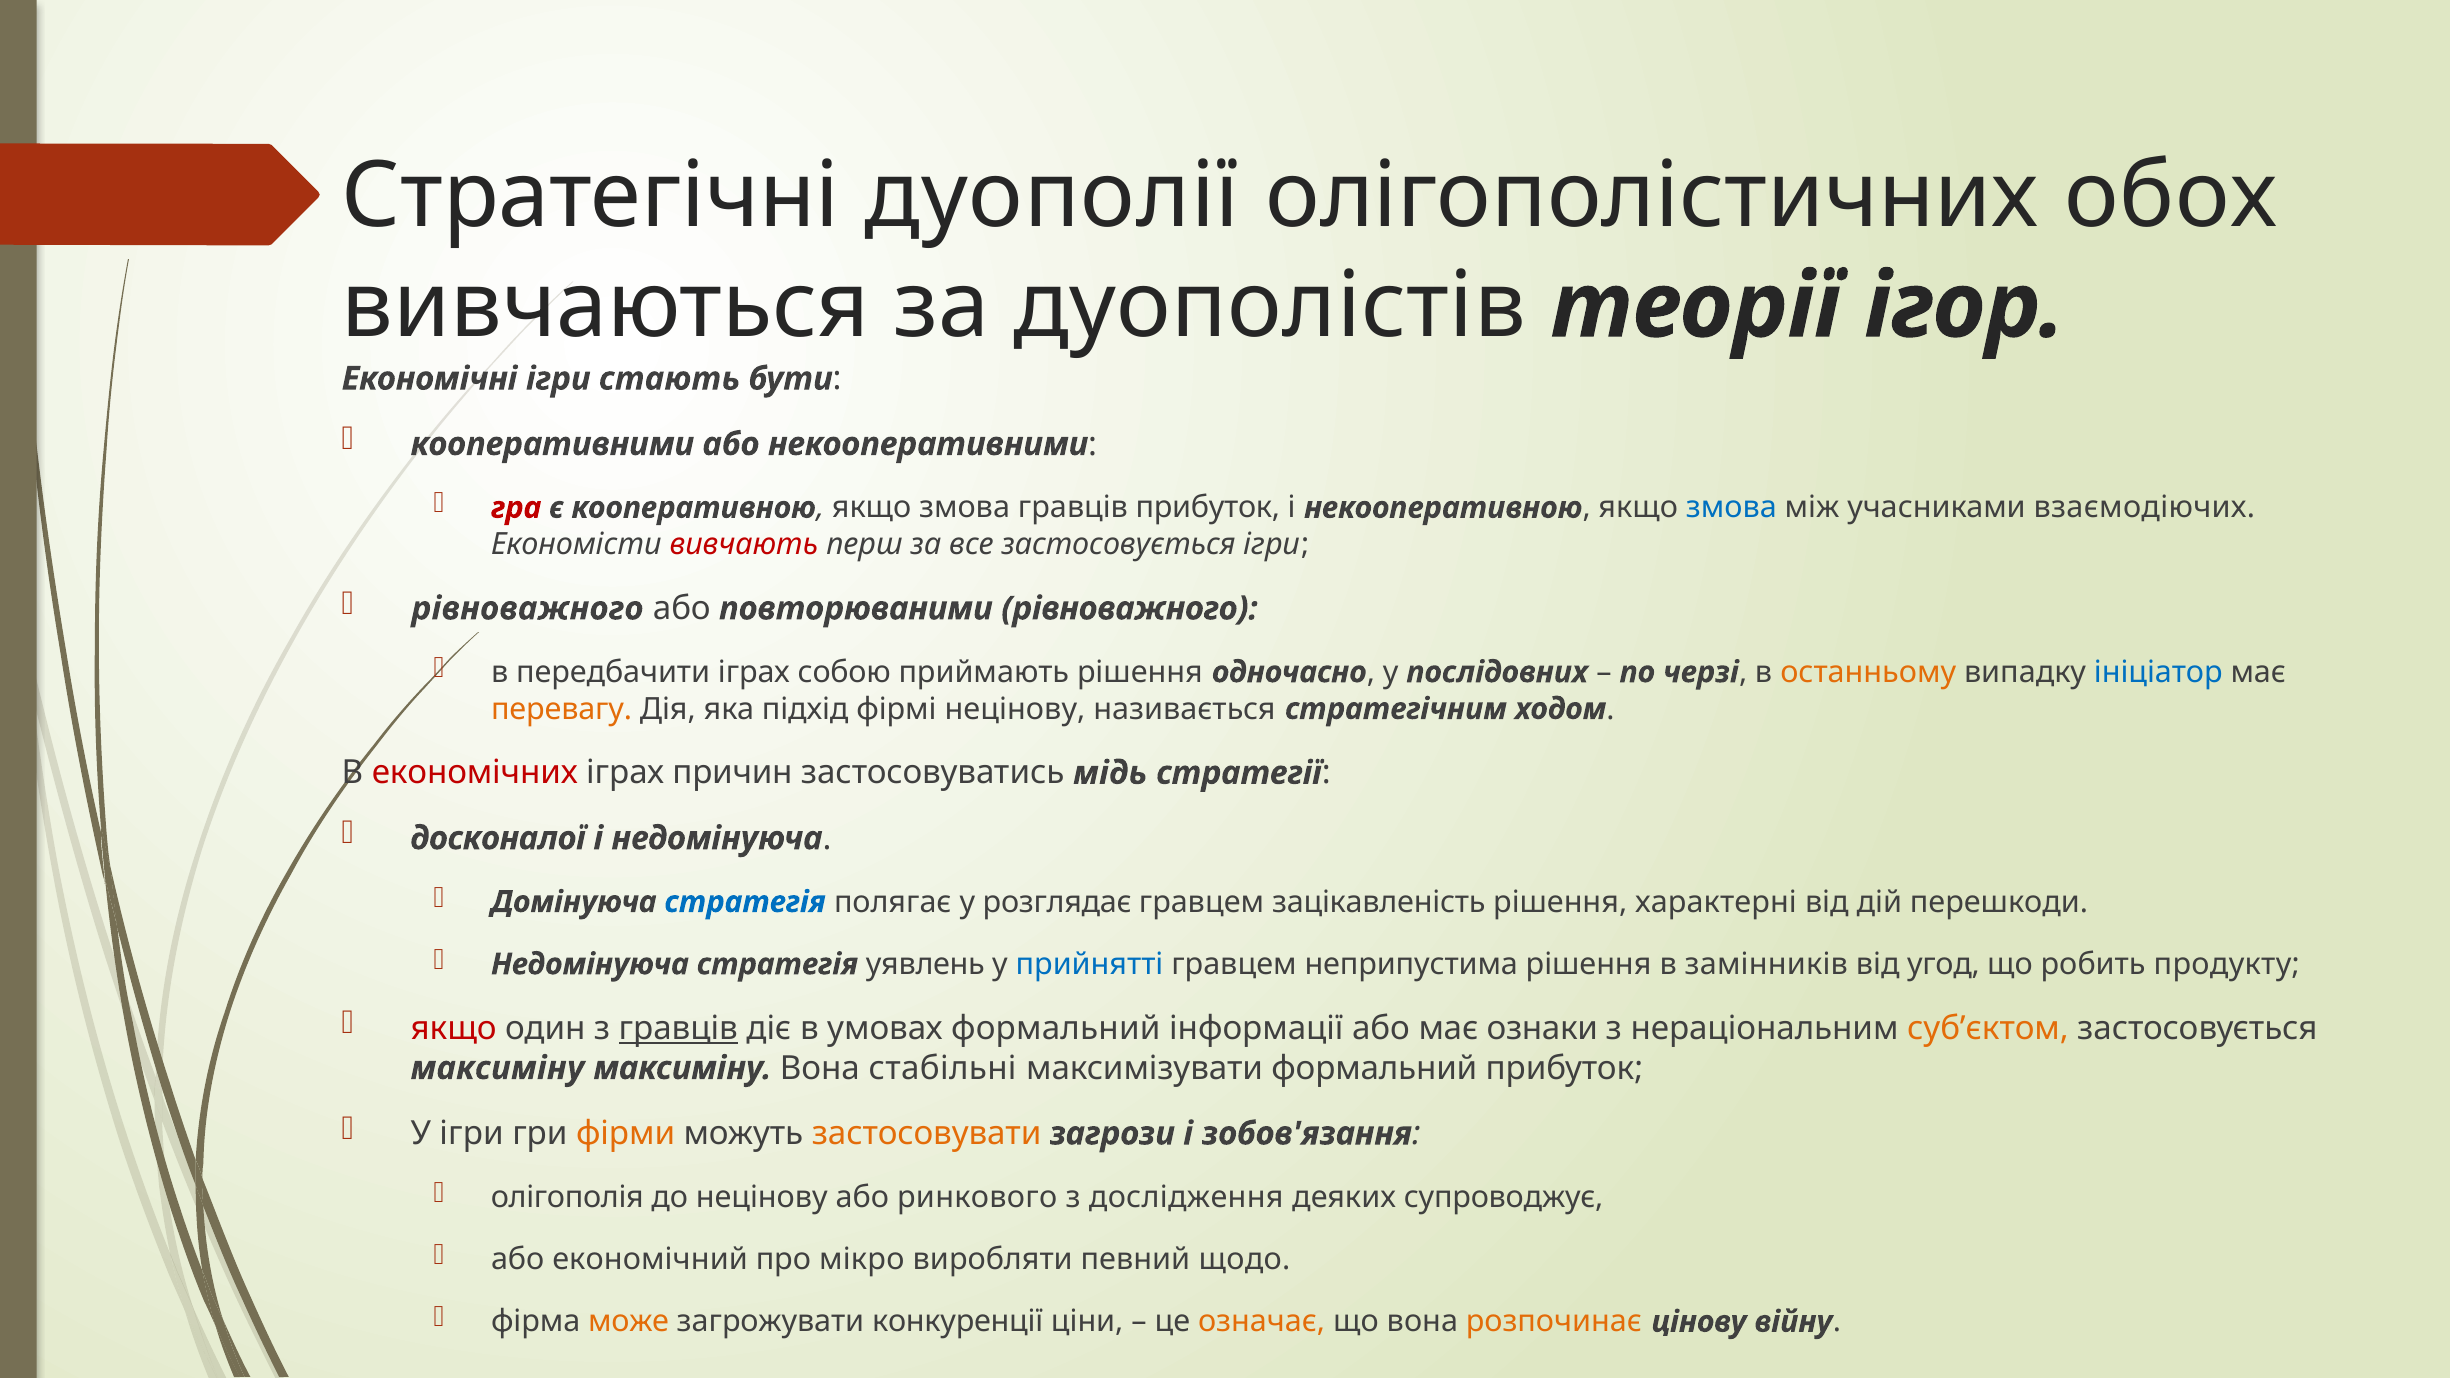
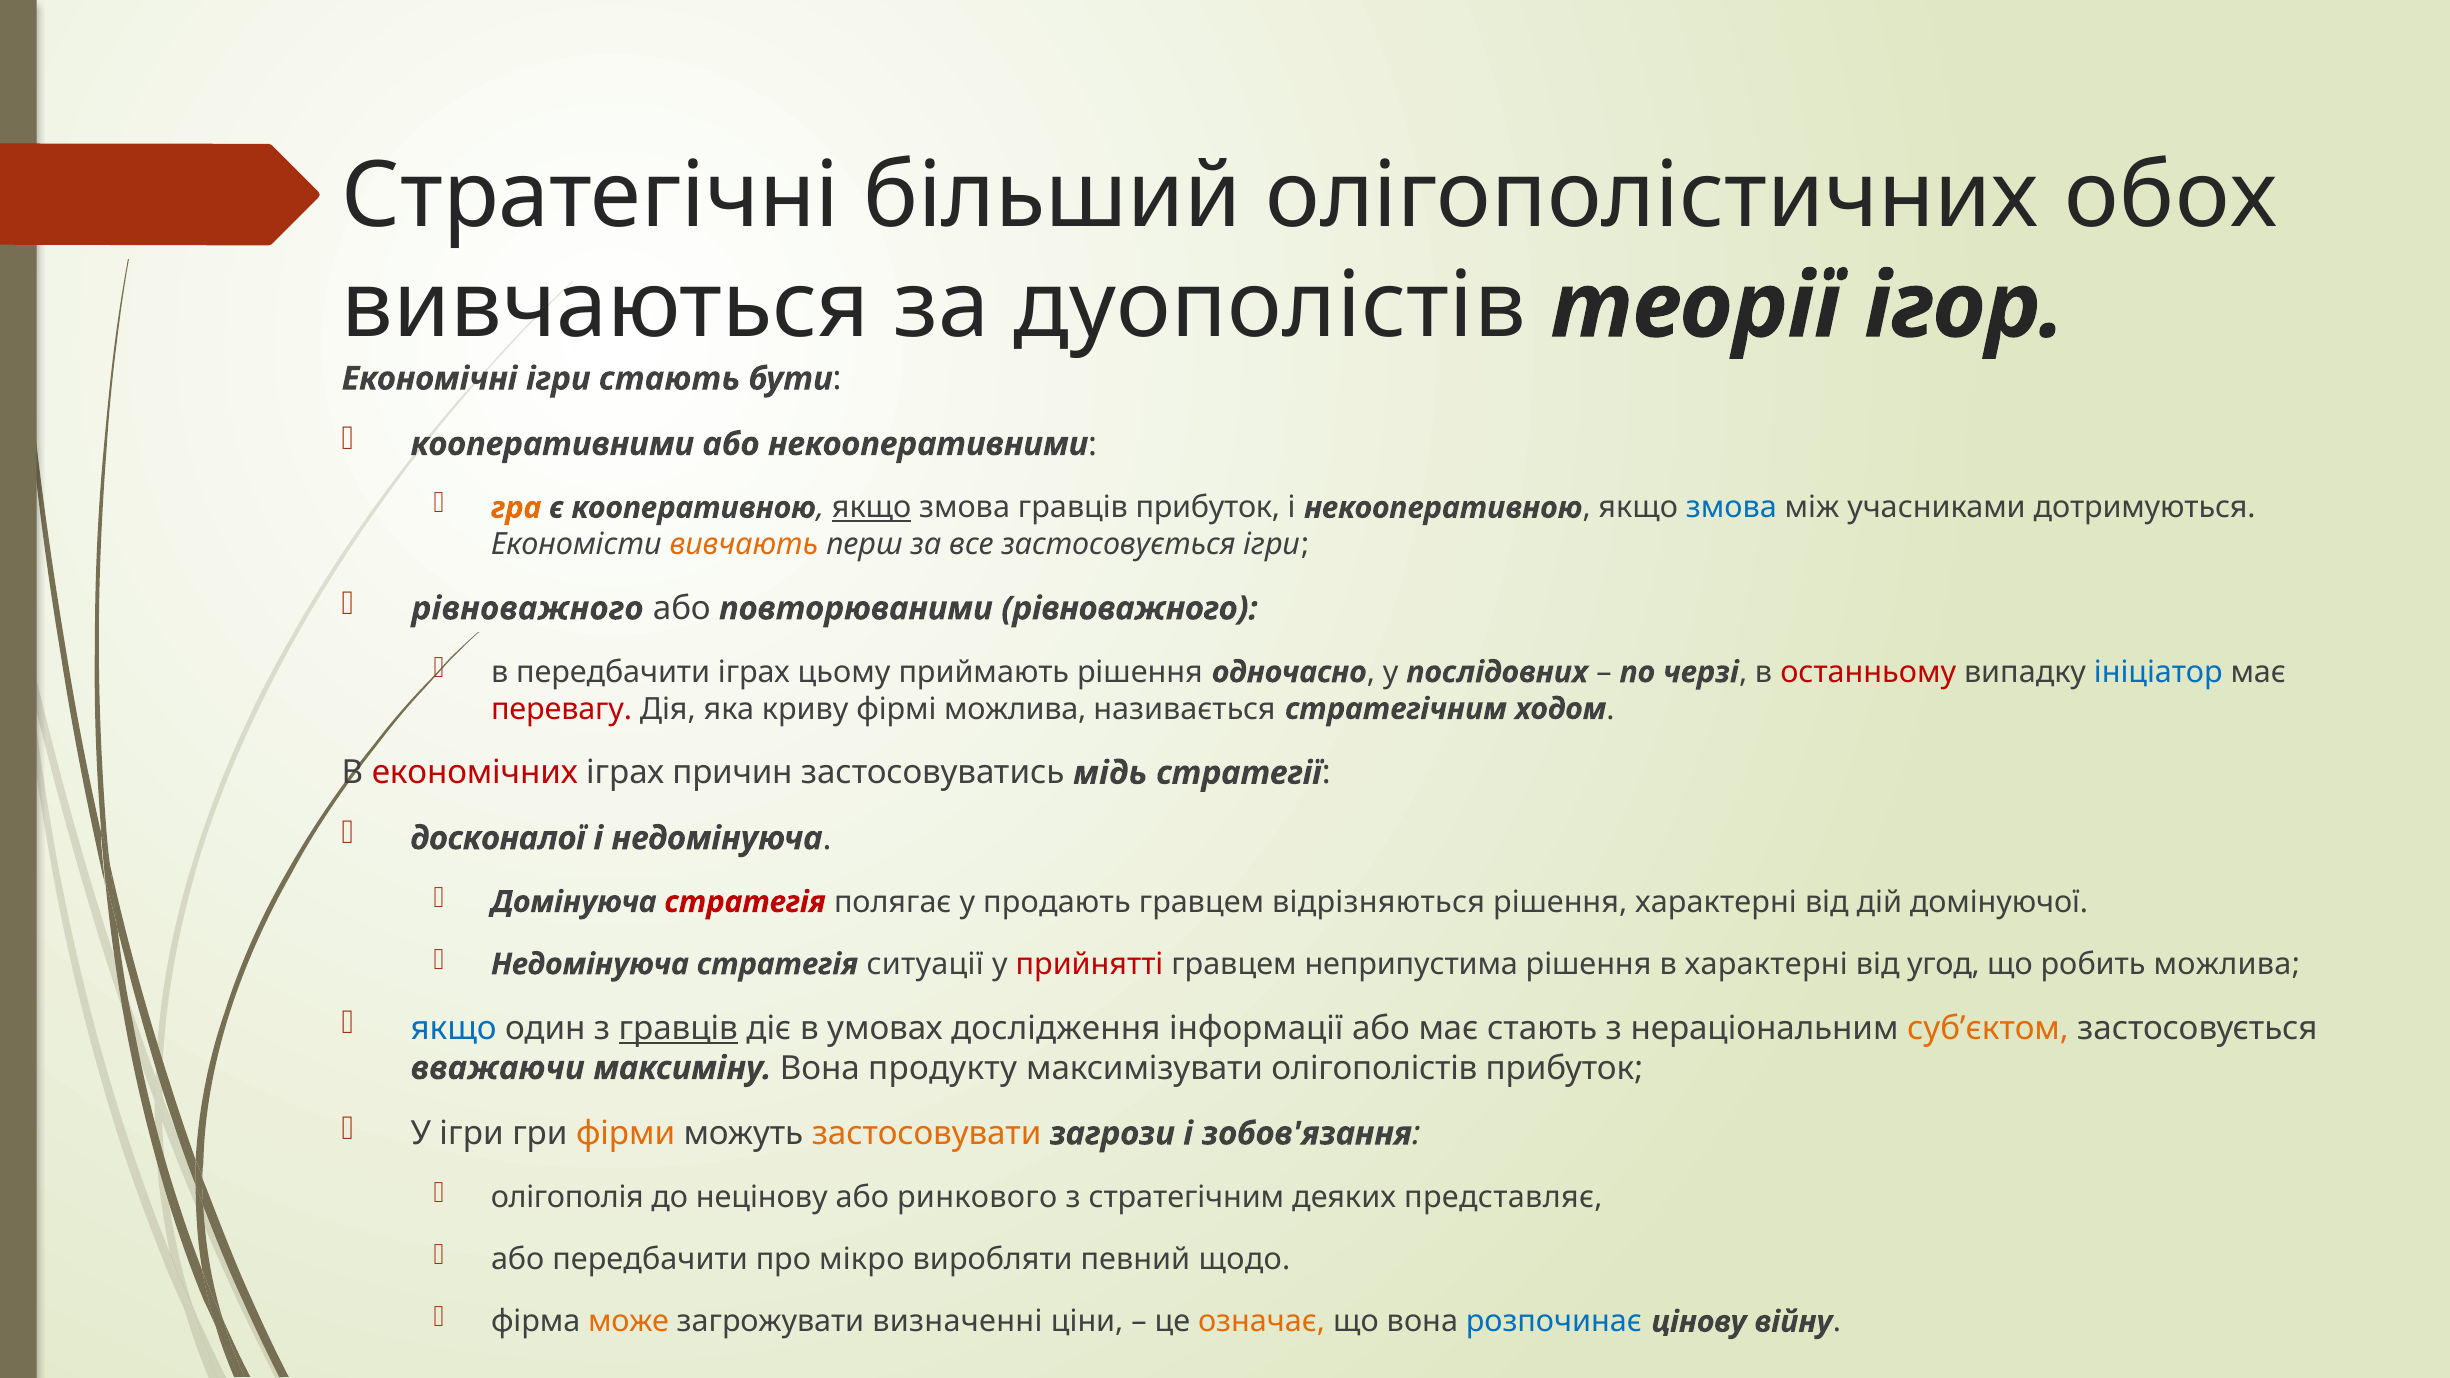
дуополії: дуополії -> більший
гра colour: red -> orange
якщо at (872, 508) underline: none -> present
взаємодіючих: взаємодіючих -> дотримуються
вивчають colour: red -> orange
собою: собою -> цьому
останньому colour: orange -> red
перевагу colour: orange -> red
підхід: підхід -> криву
фірмі нецінову: нецінову -> можлива
стратегія at (745, 902) colour: blue -> red
розглядає: розглядає -> продають
зацікавленість: зацікавленість -> відрізняються
перешкоди: перешкоди -> домінуючої
уявлень: уявлень -> ситуації
прийнятті colour: blue -> red
в замінників: замінників -> характерні
робить продукту: продукту -> можлива
якщо at (454, 1028) colour: red -> blue
умовах формальний: формальний -> дослідження
має ознаки: ознаки -> стають
максиміну at (498, 1068): максиміну -> вважаючи
стабільні: стабільні -> продукту
максимізувати формальний: формальний -> олігополістів
з дослідження: дослідження -> стратегічним
супроводжує: супроводжує -> представляє
або економічний: економічний -> передбачити
конкуренції: конкуренції -> визначенні
розпочинає colour: orange -> blue
